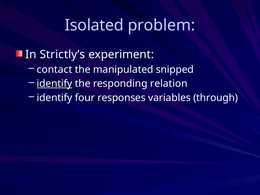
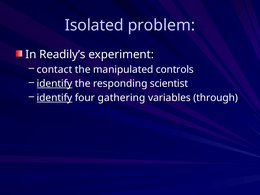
Strictly’s: Strictly’s -> Readily’s
snipped: snipped -> controls
relation: relation -> scientist
identify at (55, 98) underline: none -> present
responses: responses -> gathering
